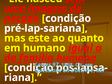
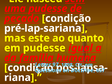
uma imagem: imagem -> pudesse
em humano: humano -> pudesse
